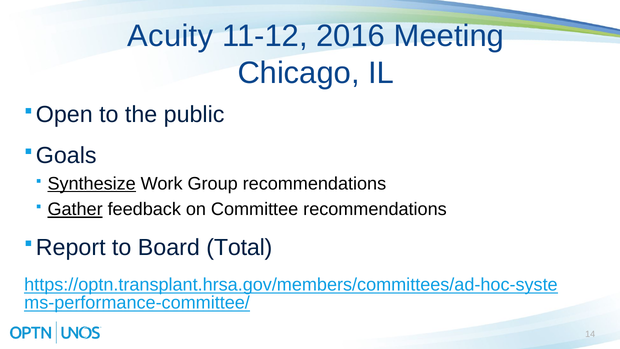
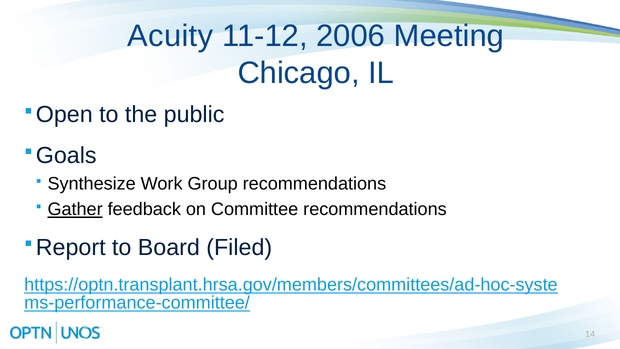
2016: 2016 -> 2006
Synthesize underline: present -> none
Total: Total -> Filed
